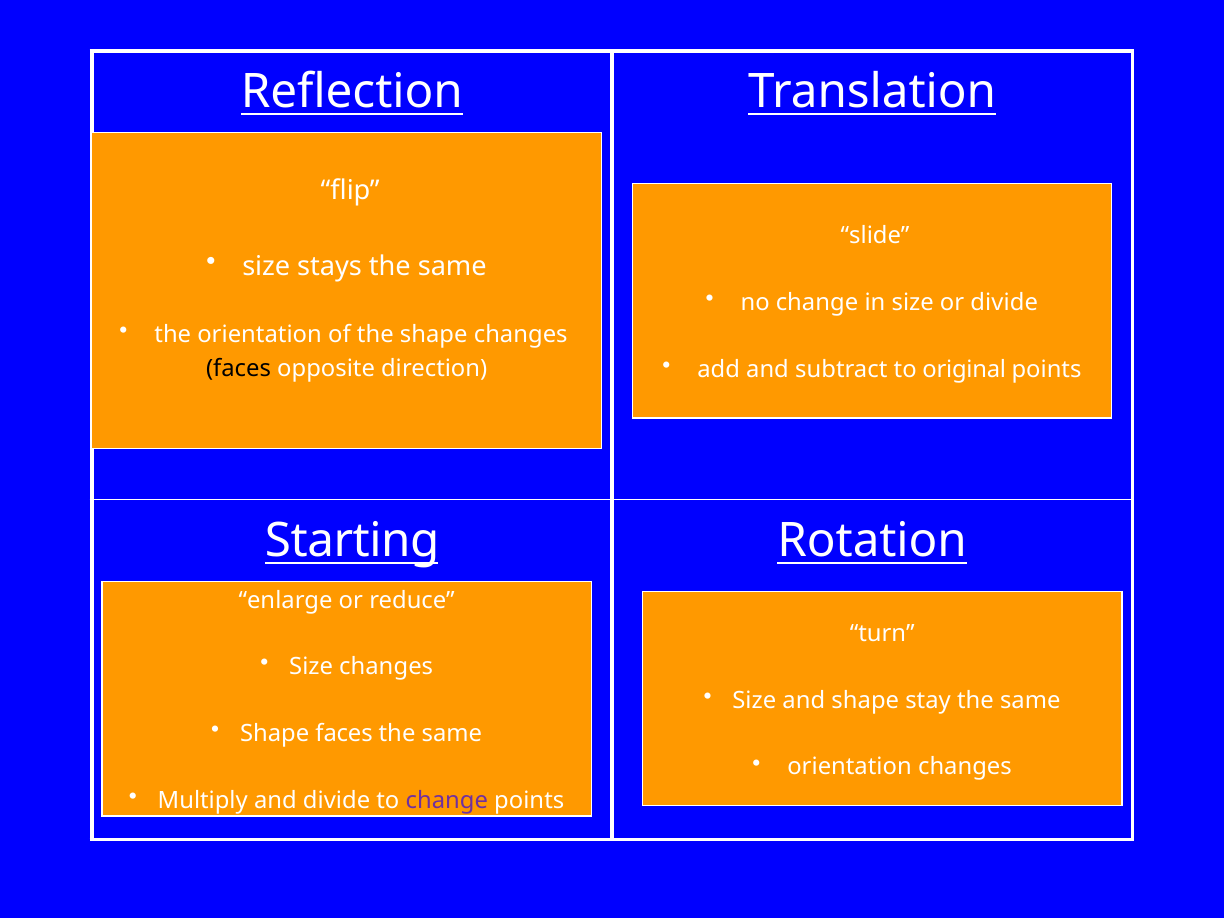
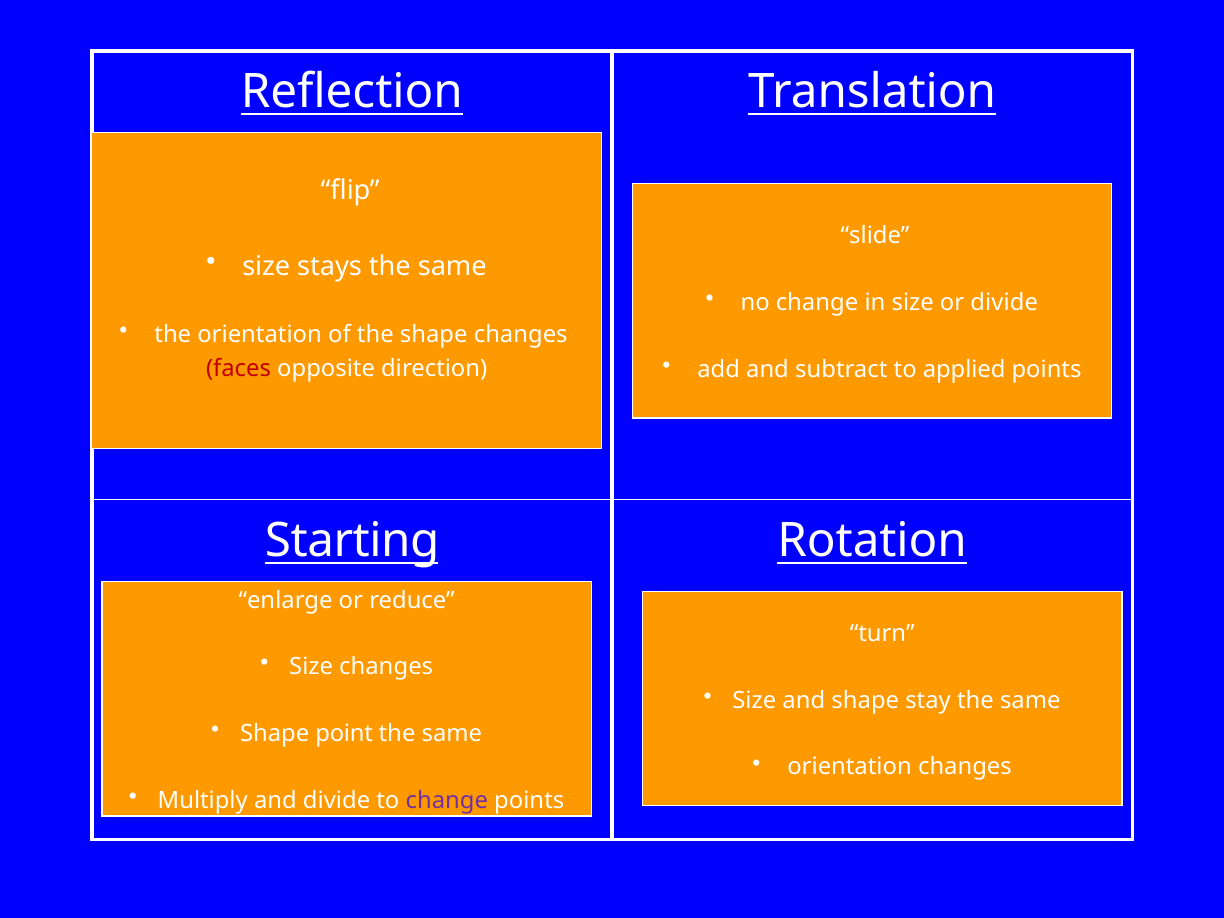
original: original -> applied
faces at (239, 368) colour: black -> red
Shape faces: faces -> point
